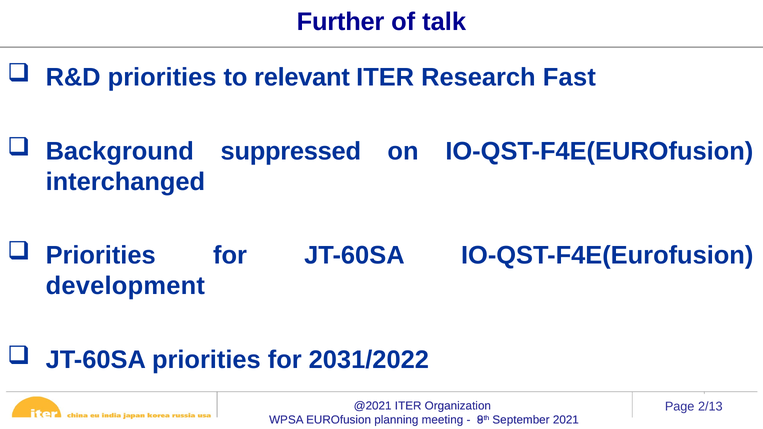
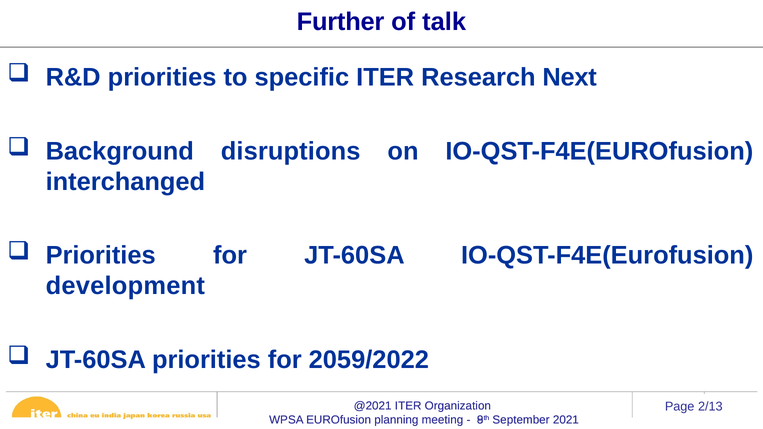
relevant: relevant -> specific
Fast: Fast -> Next
suppressed: suppressed -> disruptions
2031/2022: 2031/2022 -> 2059/2022
